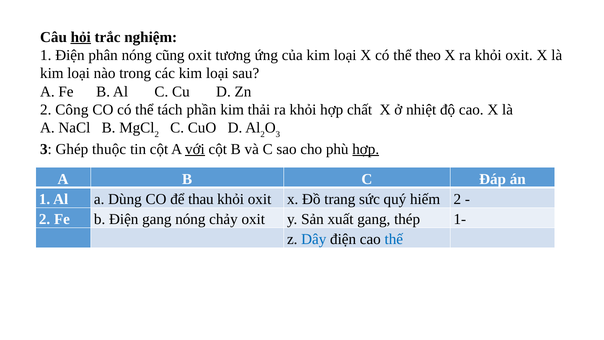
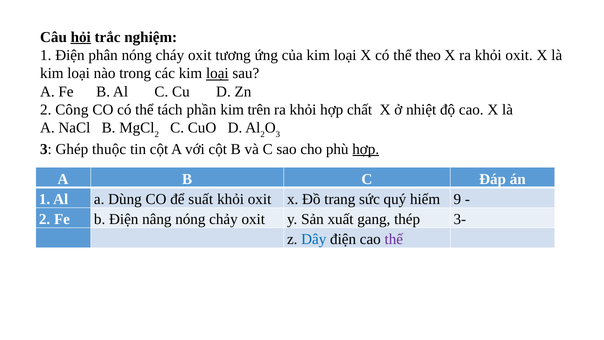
cũng: cũng -> cháy
loại at (217, 73) underline: none -> present
thải: thải -> trên
với underline: present -> none
thau: thau -> suất
hiếm 2: 2 -> 9
Điện gang: gang -> nâng
1-: 1- -> 3-
thế colour: blue -> purple
